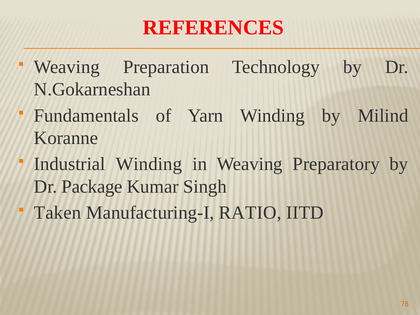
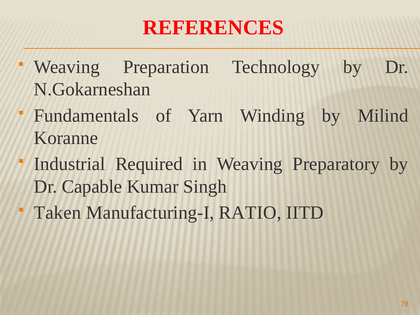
Industrial Winding: Winding -> Required
Package: Package -> Capable
